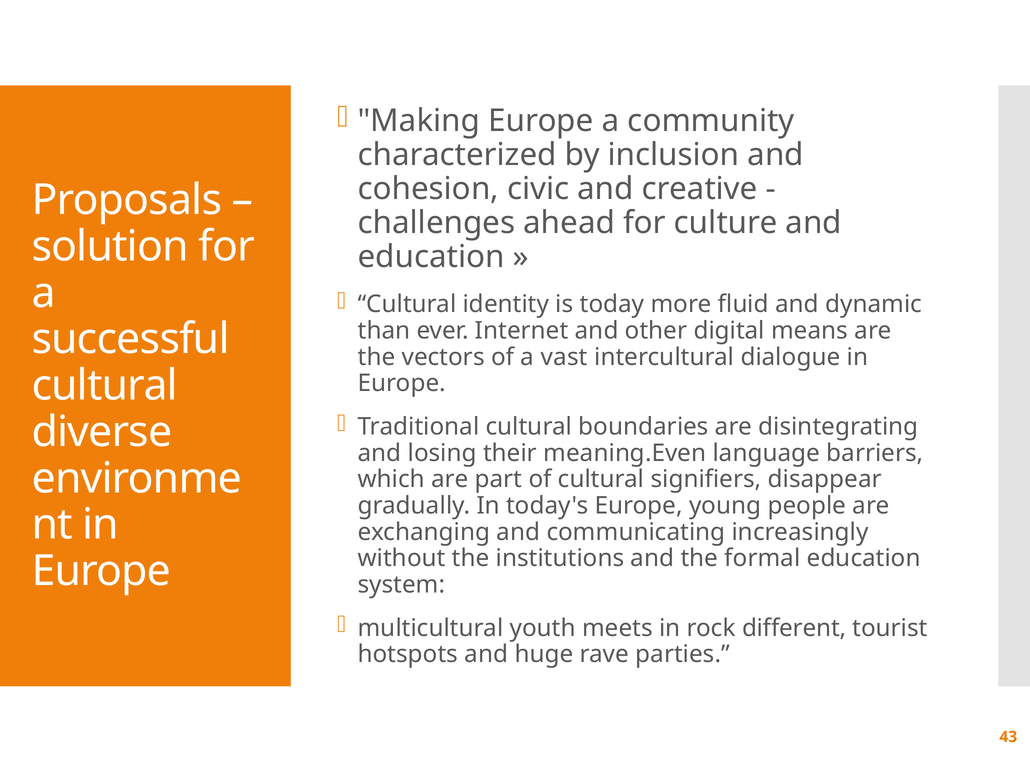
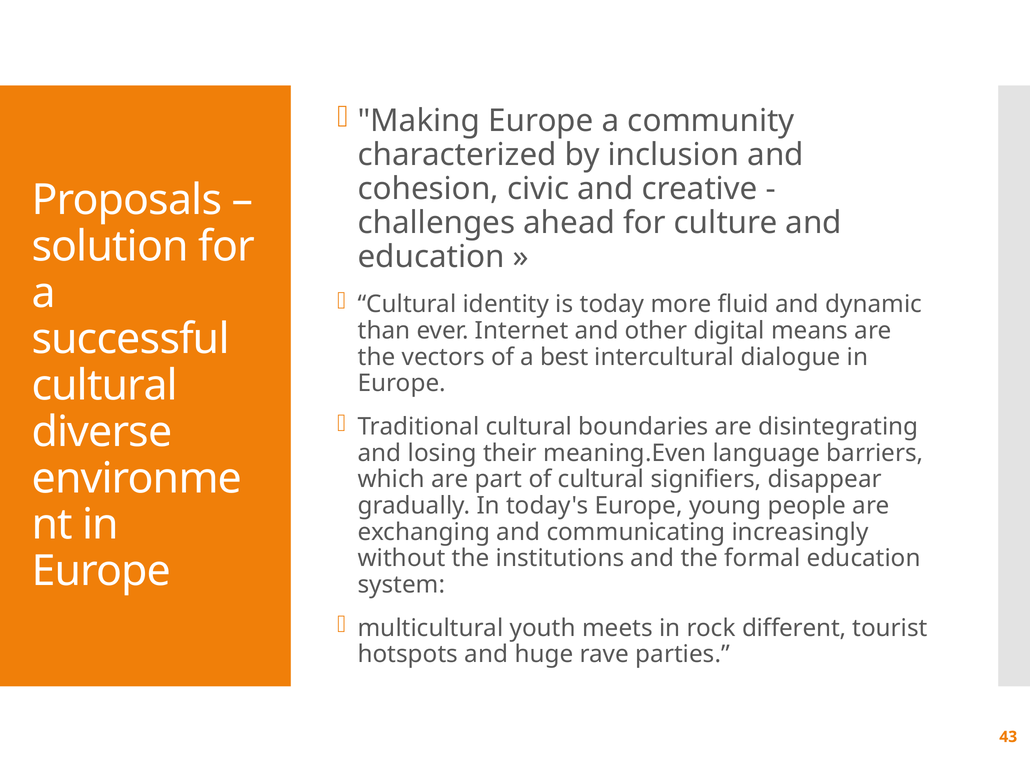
vast: vast -> best
